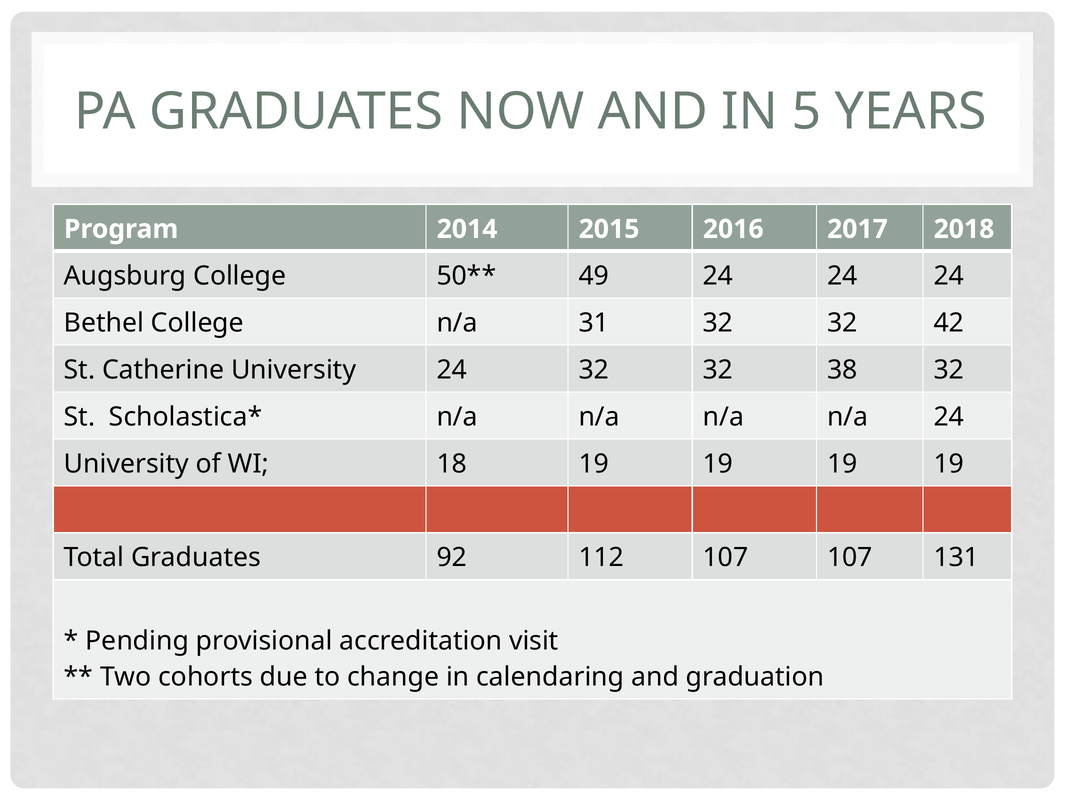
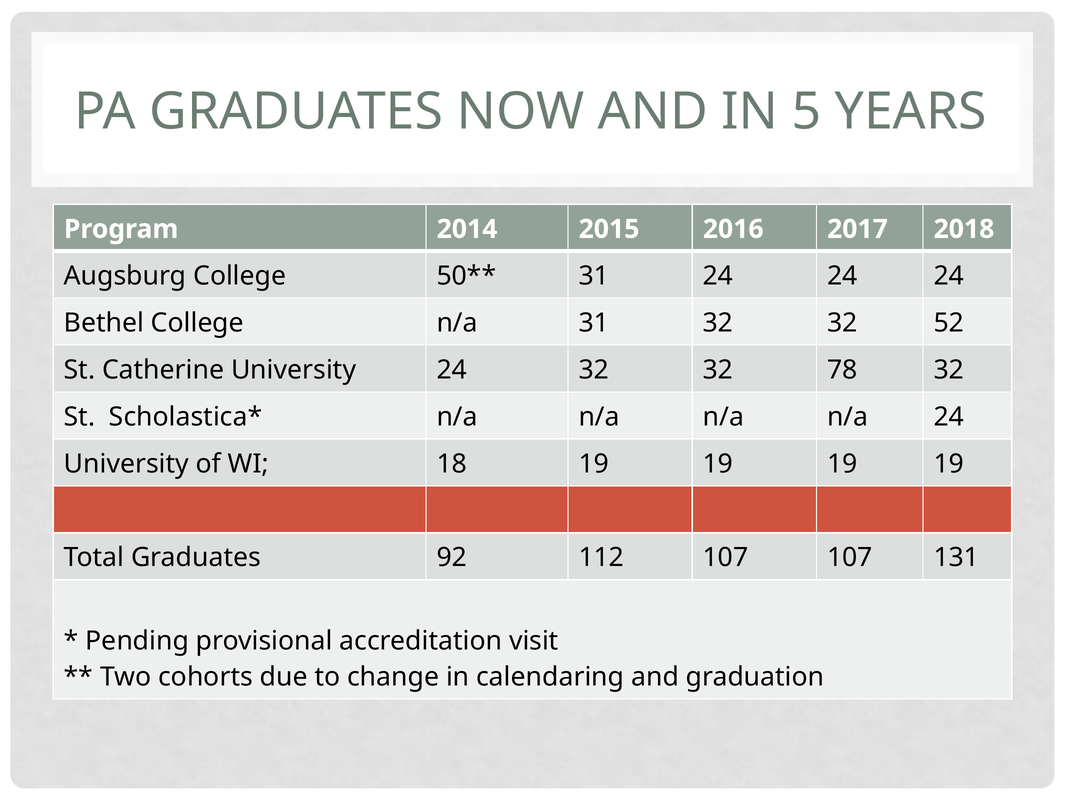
49 at (594, 276): 49 -> 31
42: 42 -> 52
38: 38 -> 78
